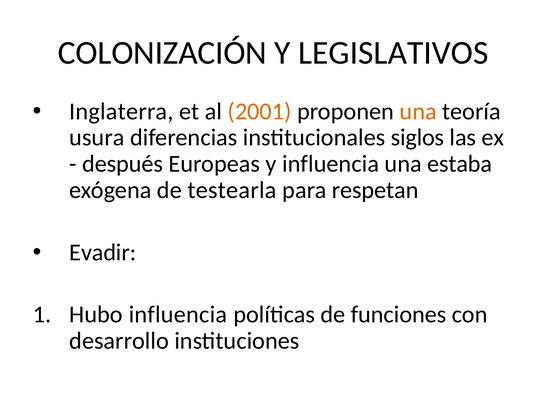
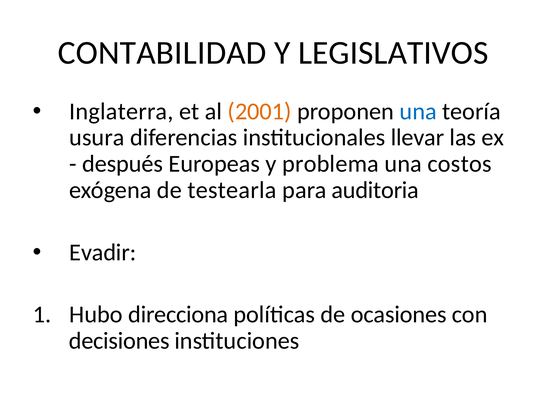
COLONIZACIÓN: COLONIZACIÓN -> CONTABILIDAD
una at (418, 111) colour: orange -> blue
siglos: siglos -> llevar
y influencia: influencia -> problema
estaba: estaba -> costos
respetan: respetan -> auditoria
Hubo influencia: influencia -> direcciona
funciones: funciones -> ocasiones
desarrollo: desarrollo -> decisiones
